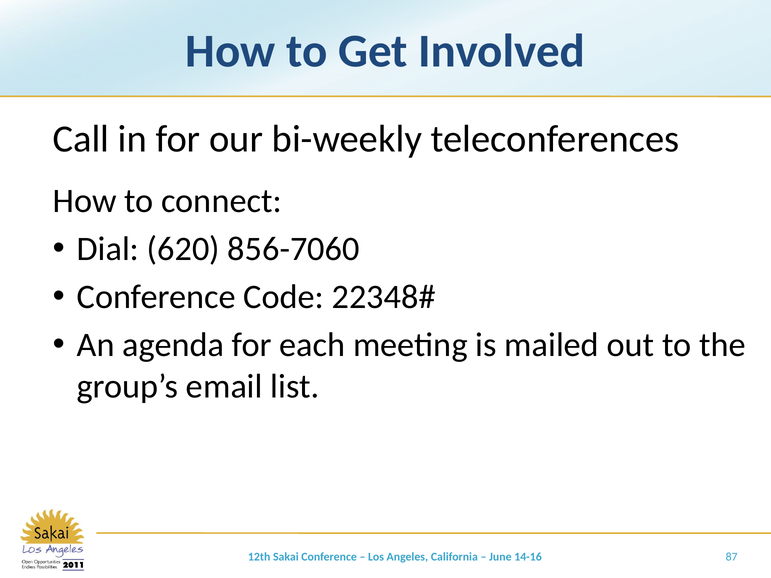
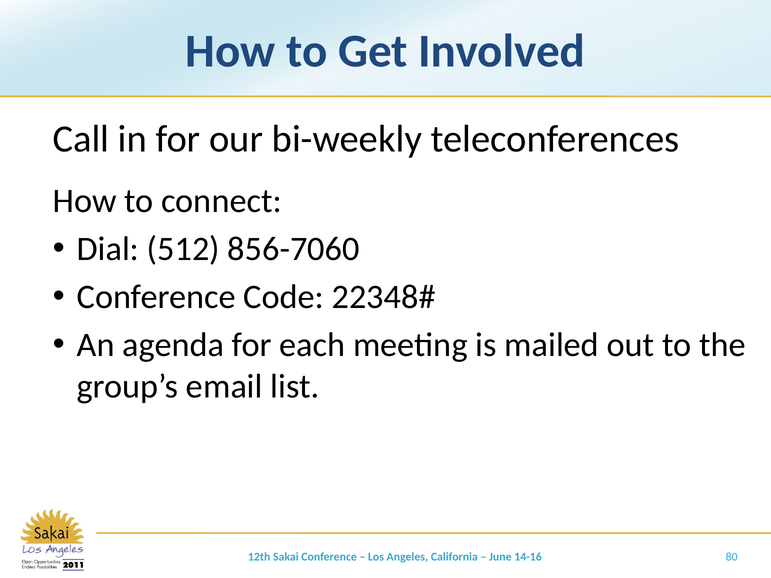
620: 620 -> 512
87: 87 -> 80
